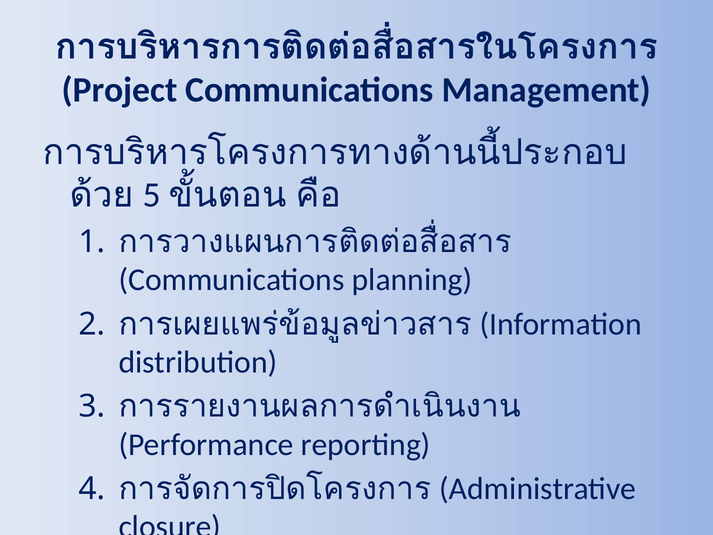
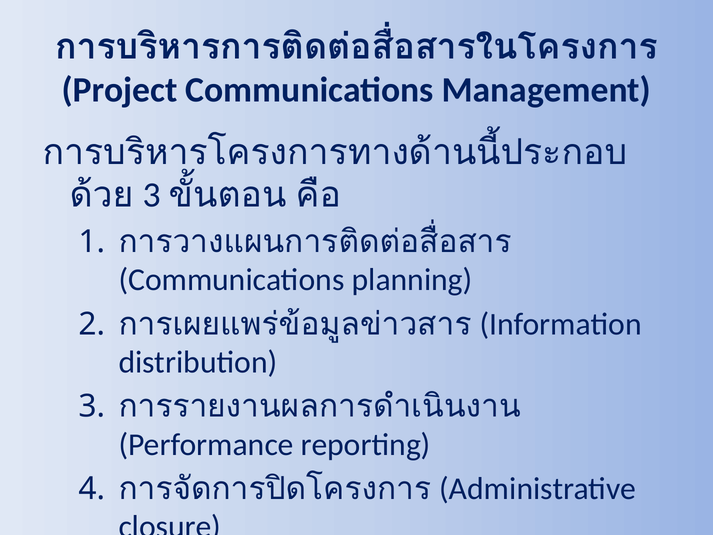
5 at (152, 195): 5 -> 3
